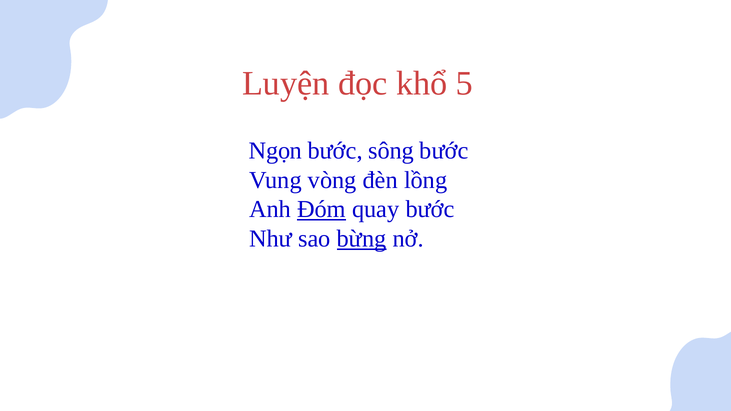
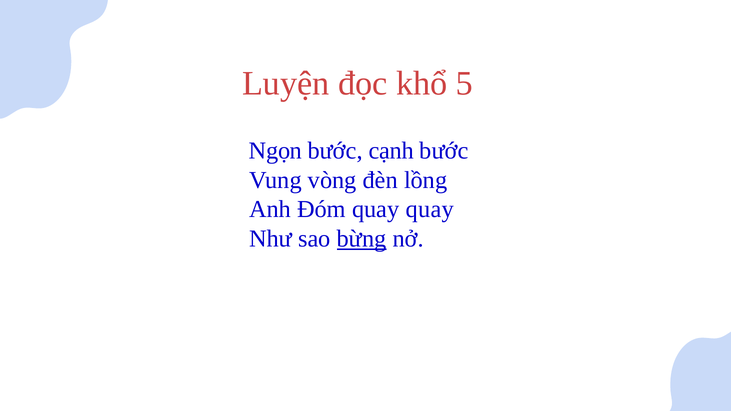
sông: sông -> cạnh
Đóm underline: present -> none
quay bước: bước -> quay
